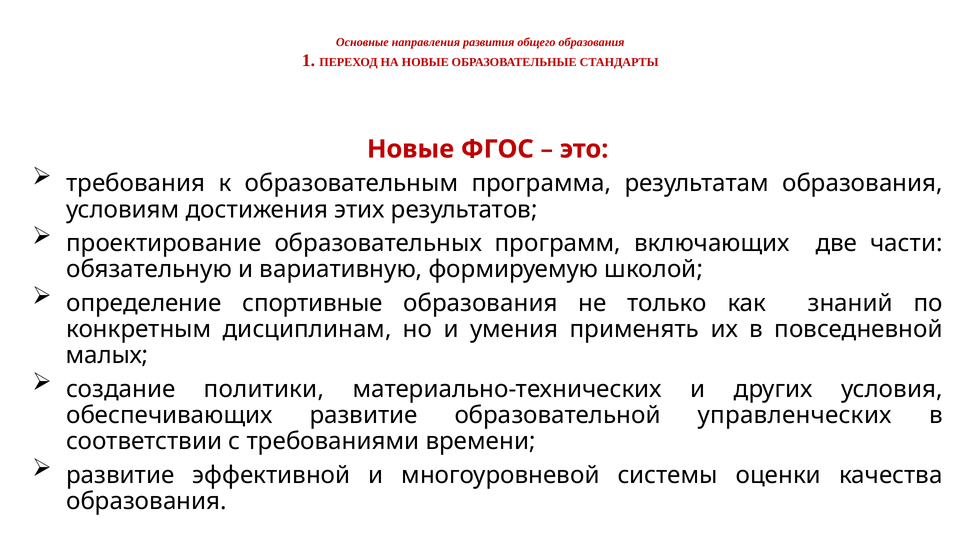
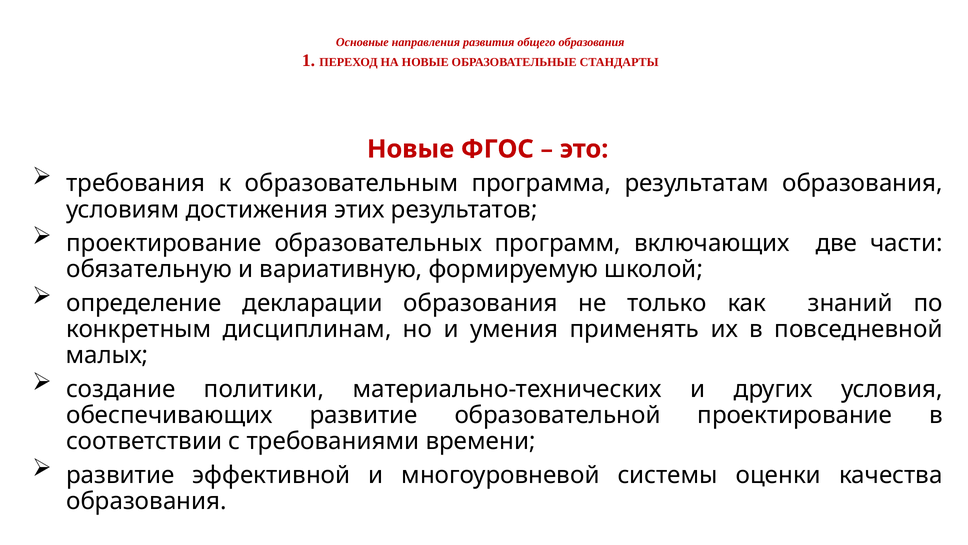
спортивные: спортивные -> декларации
образовательной управленческих: управленческих -> проектирование
